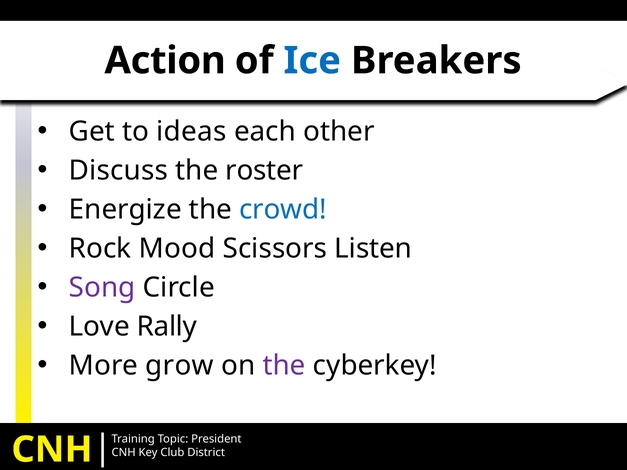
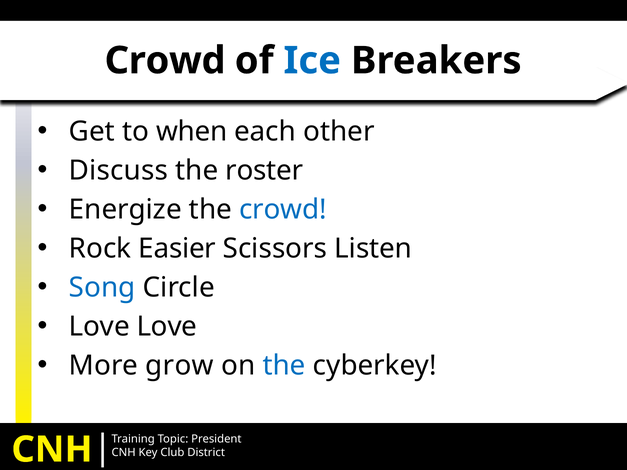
Action at (165, 61): Action -> Crowd
ideas: ideas -> when
Mood: Mood -> Easier
Song colour: purple -> blue
Love Rally: Rally -> Love
the at (284, 366) colour: purple -> blue
